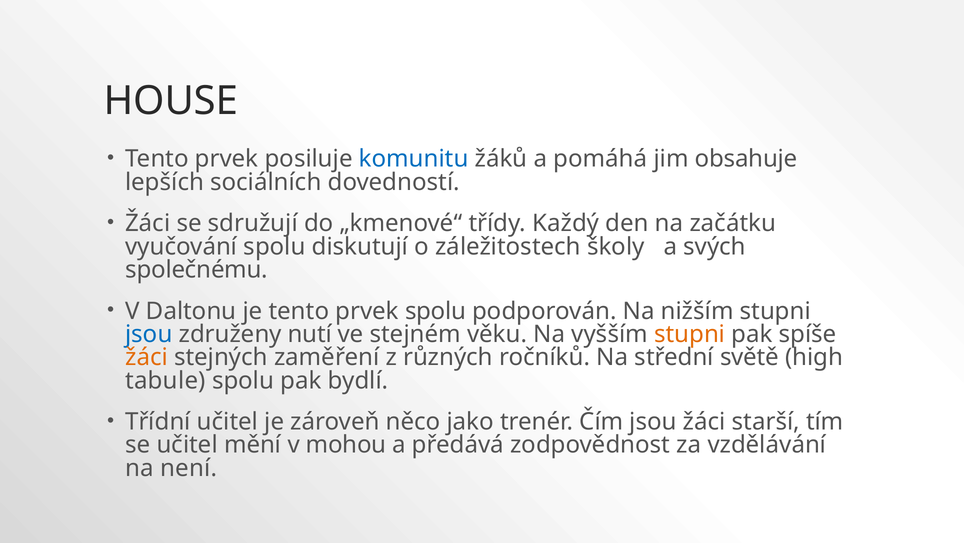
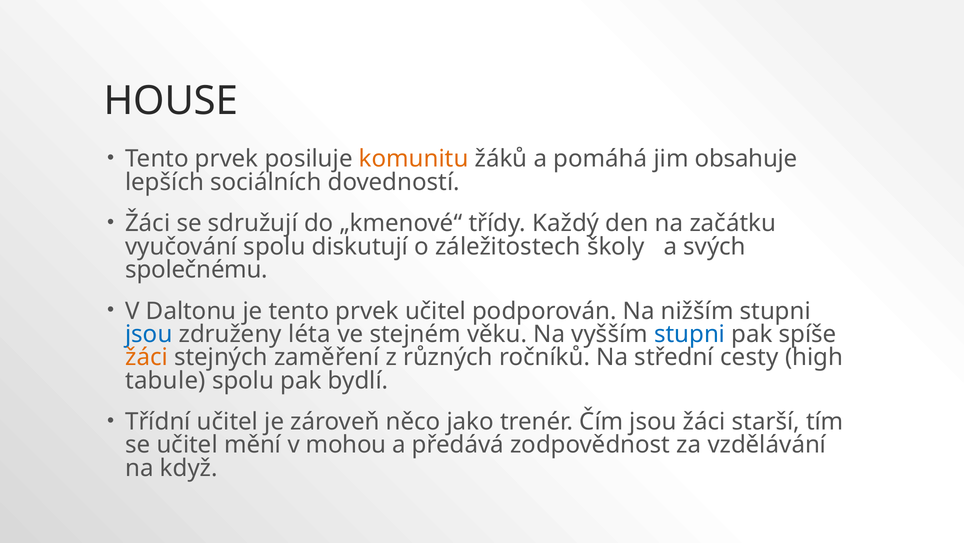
komunitu colour: blue -> orange
prvek spolu: spolu -> učitel
nutí: nutí -> léta
stupni at (690, 334) colour: orange -> blue
světě: světě -> cesty
není: není -> když
